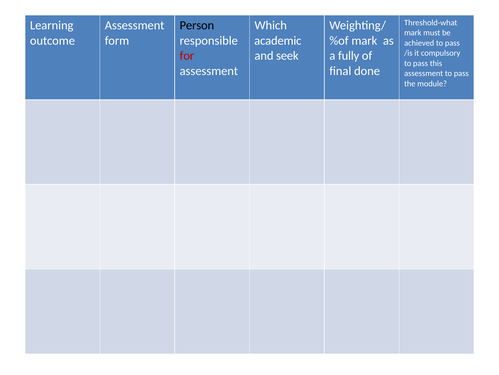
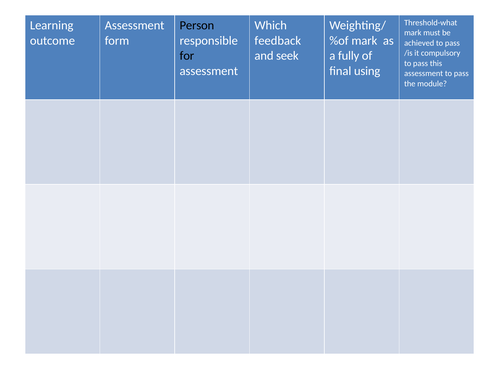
academic: academic -> feedback
for colour: red -> black
done: done -> using
